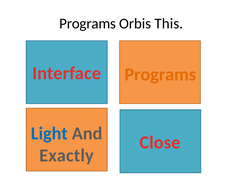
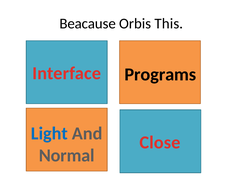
Programs at (88, 24): Programs -> Beacause
Programs at (160, 74) colour: orange -> black
Exactly: Exactly -> Normal
